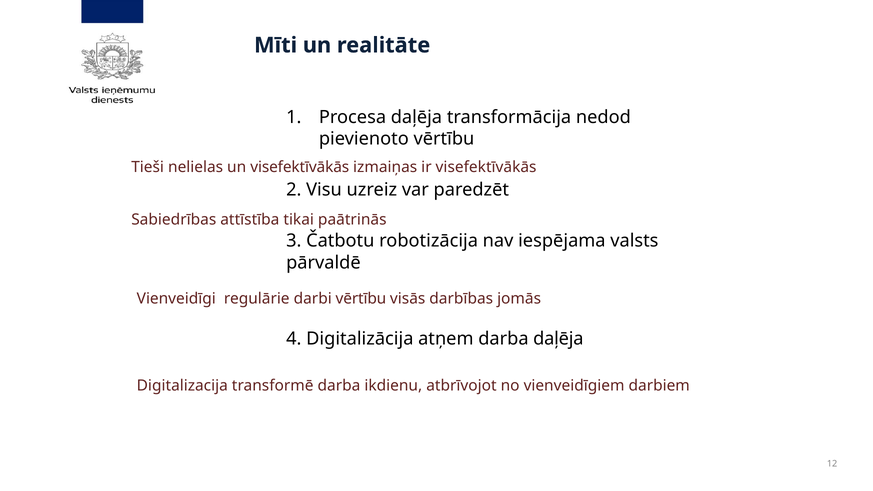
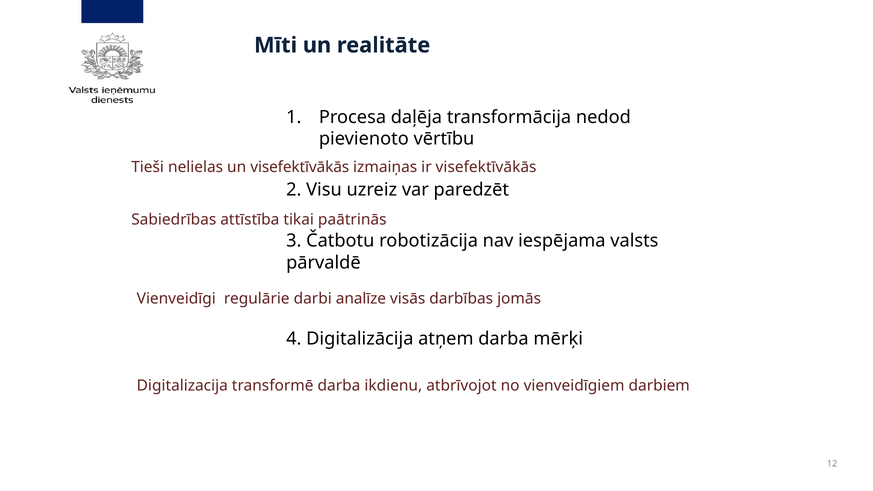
darbi vērtību: vērtību -> analīze
darba daļēja: daļēja -> mērķi
